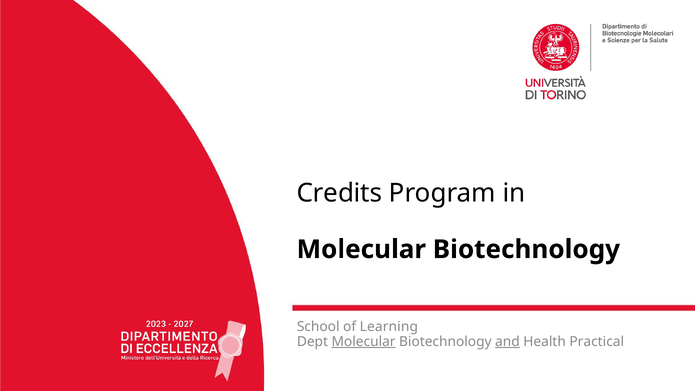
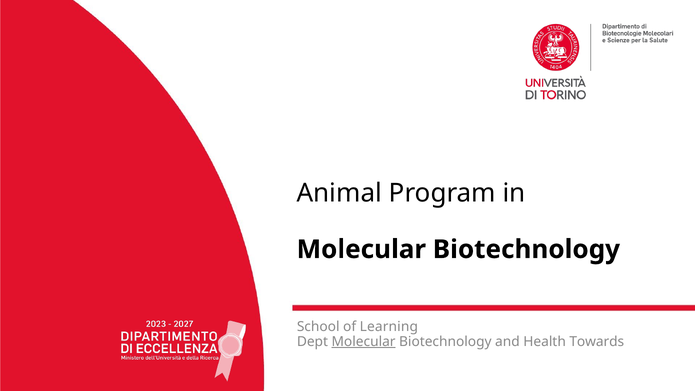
Credits: Credits -> Animal
and underline: present -> none
Practical: Practical -> Towards
